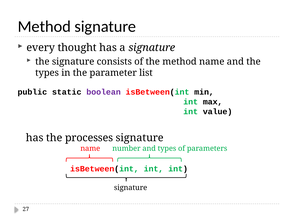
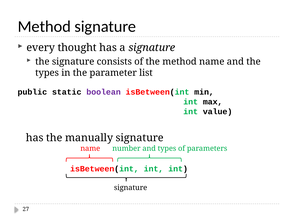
processes: processes -> manually
